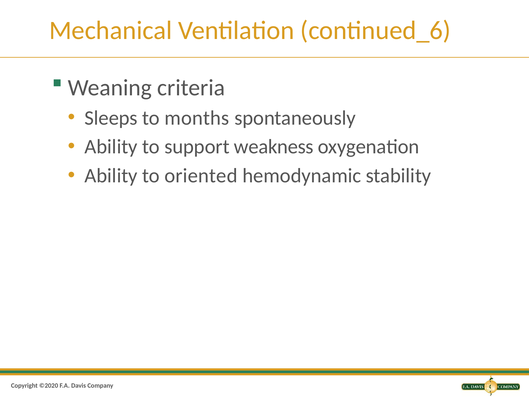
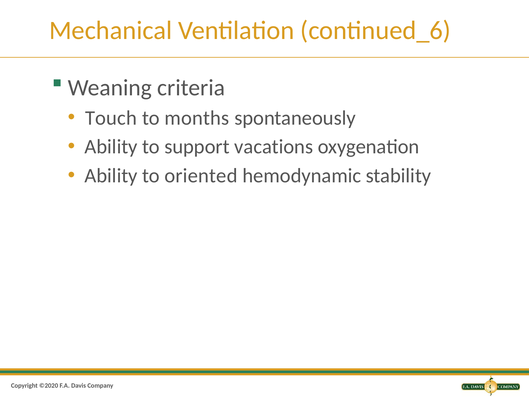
Sleeps: Sleeps -> Touch
weakness: weakness -> vacations
